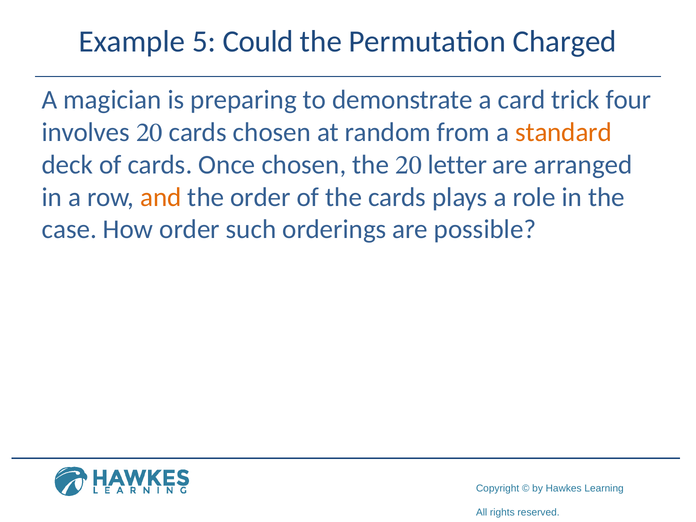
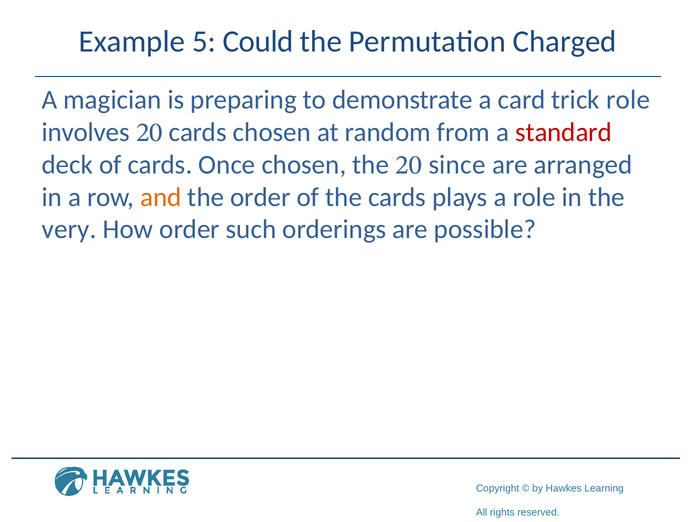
trick four: four -> role
standard colour: orange -> red
letter: letter -> since
case: case -> very
